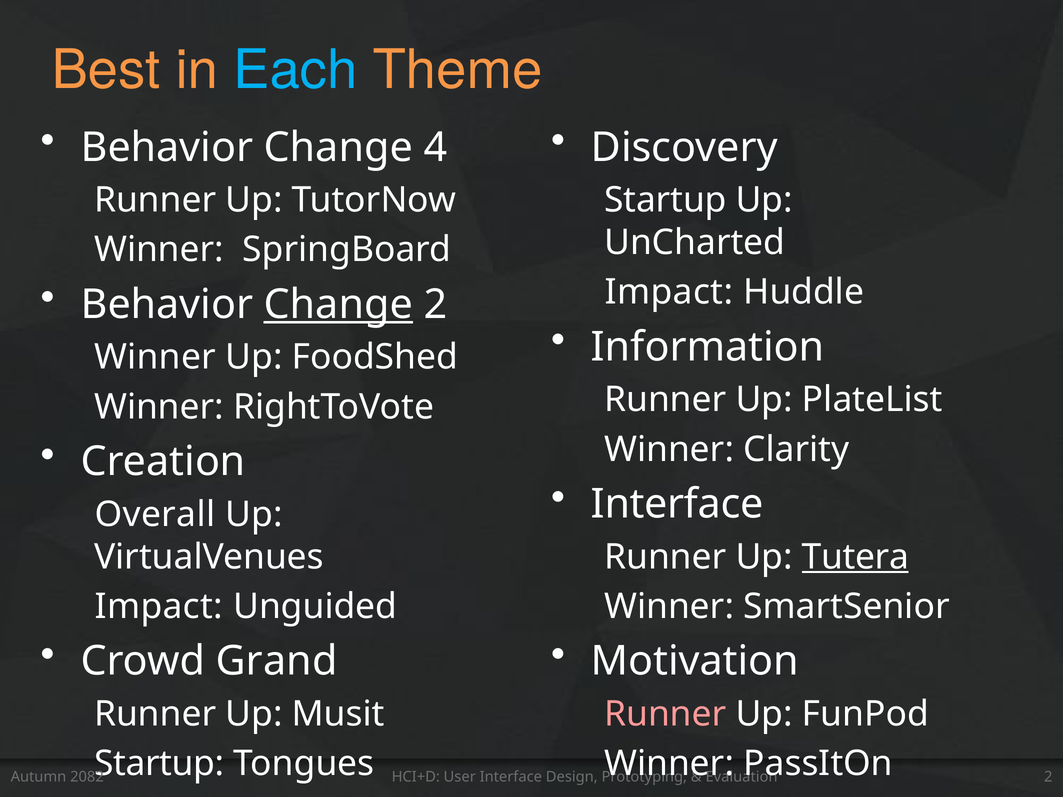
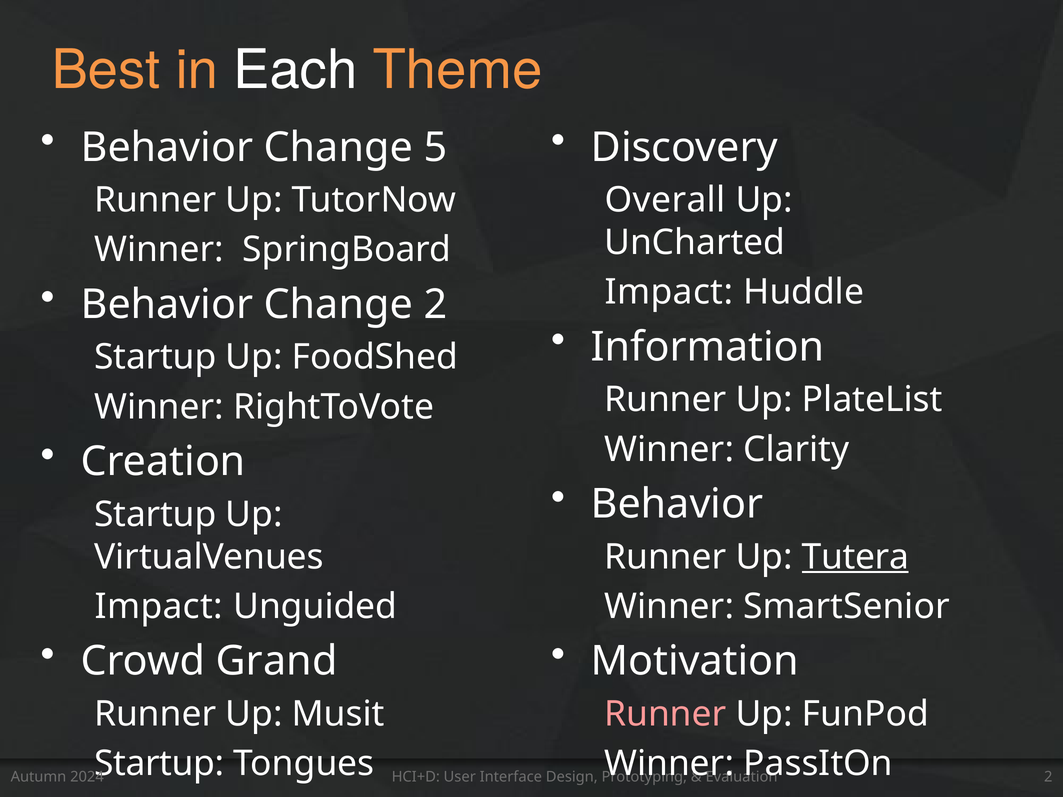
Each colour: light blue -> white
4: 4 -> 5
Startup at (665, 200): Startup -> Overall
Change at (338, 305) underline: present -> none
Winner at (155, 357): Winner -> Startup
Interface at (677, 504): Interface -> Behavior
Overall at (155, 514): Overall -> Startup
2082: 2082 -> 2024
